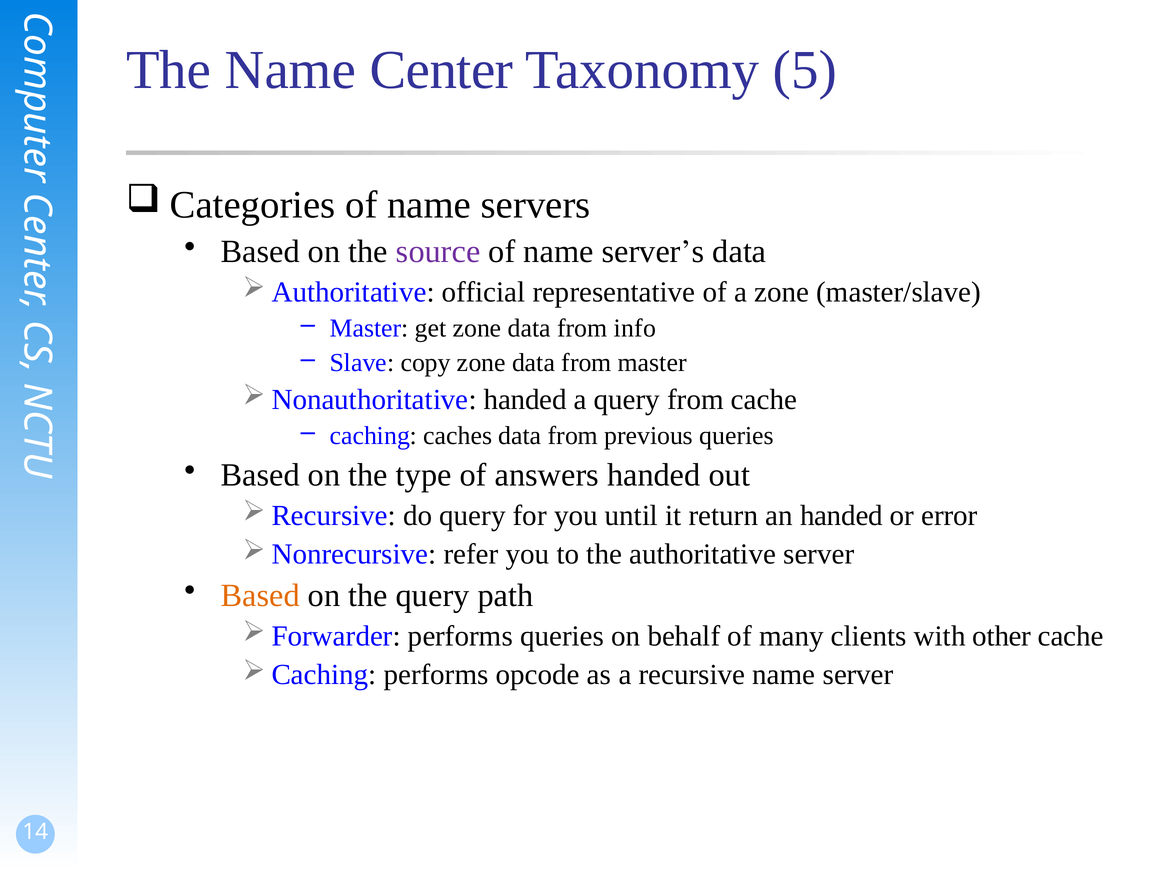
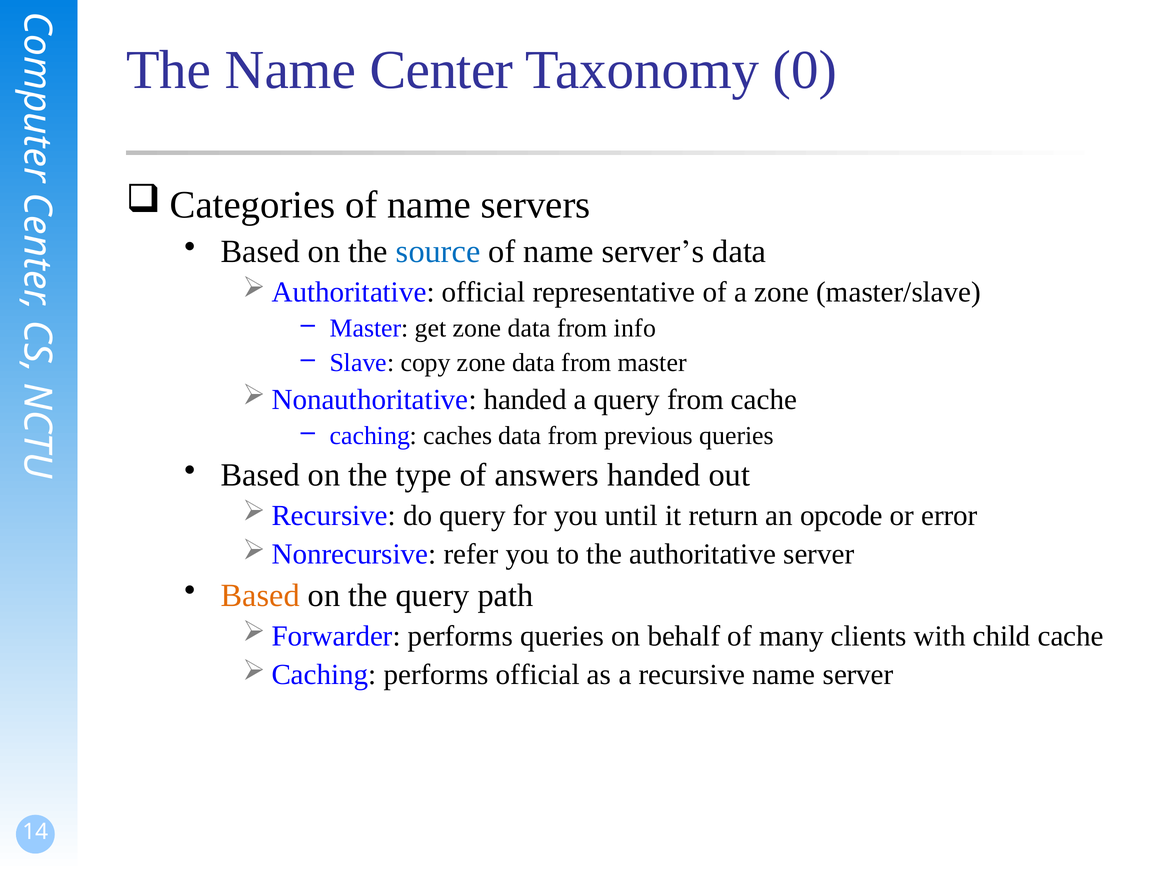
5: 5 -> 0
source colour: purple -> blue
an handed: handed -> opcode
other: other -> child
performs opcode: opcode -> official
